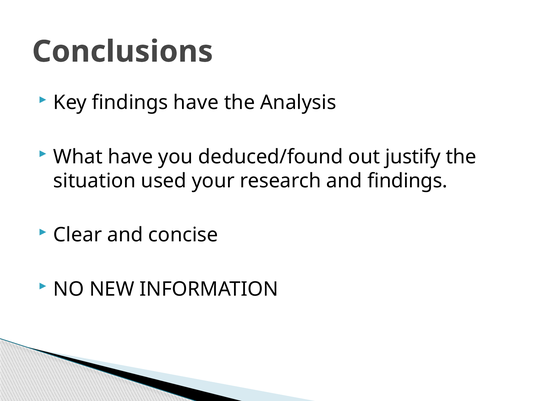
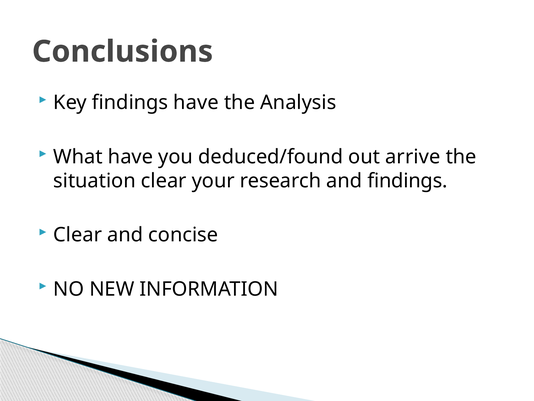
justify: justify -> arrive
situation used: used -> clear
